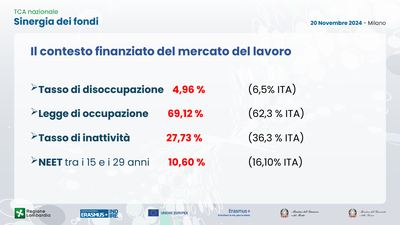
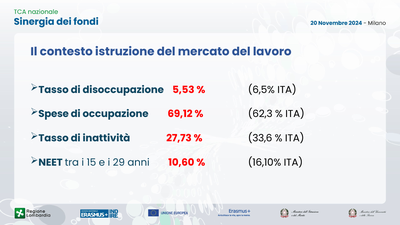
finanziato: finanziato -> istruzione
4,96: 4,96 -> 5,53
Legge: Legge -> Spese
36,3: 36,3 -> 33,6
